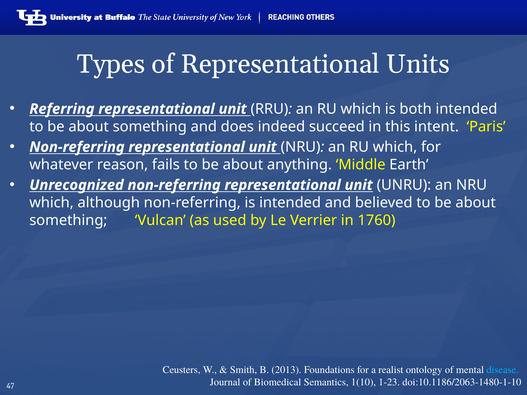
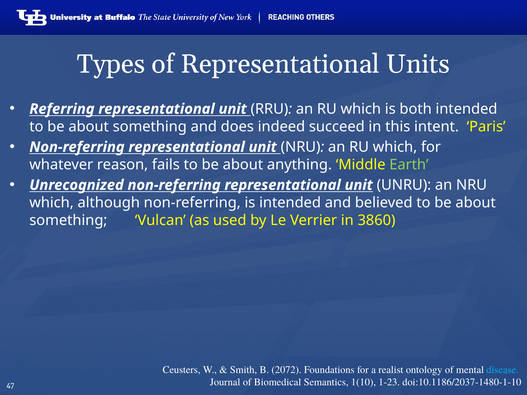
Earth colour: white -> light green
1760: 1760 -> 3860
2013: 2013 -> 2072
doi:10.1186/2063-1480-1-10: doi:10.1186/2063-1480-1-10 -> doi:10.1186/2037-1480-1-10
